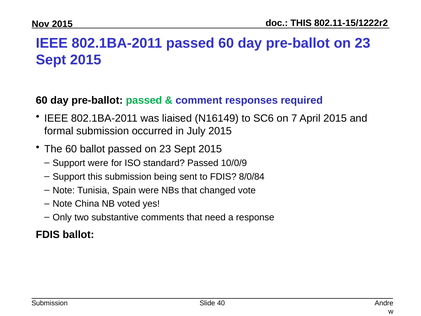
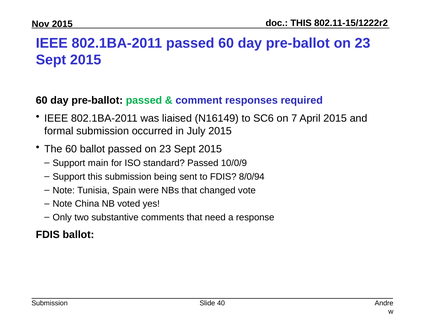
Support were: were -> main
8/0/84: 8/0/84 -> 8/0/94
